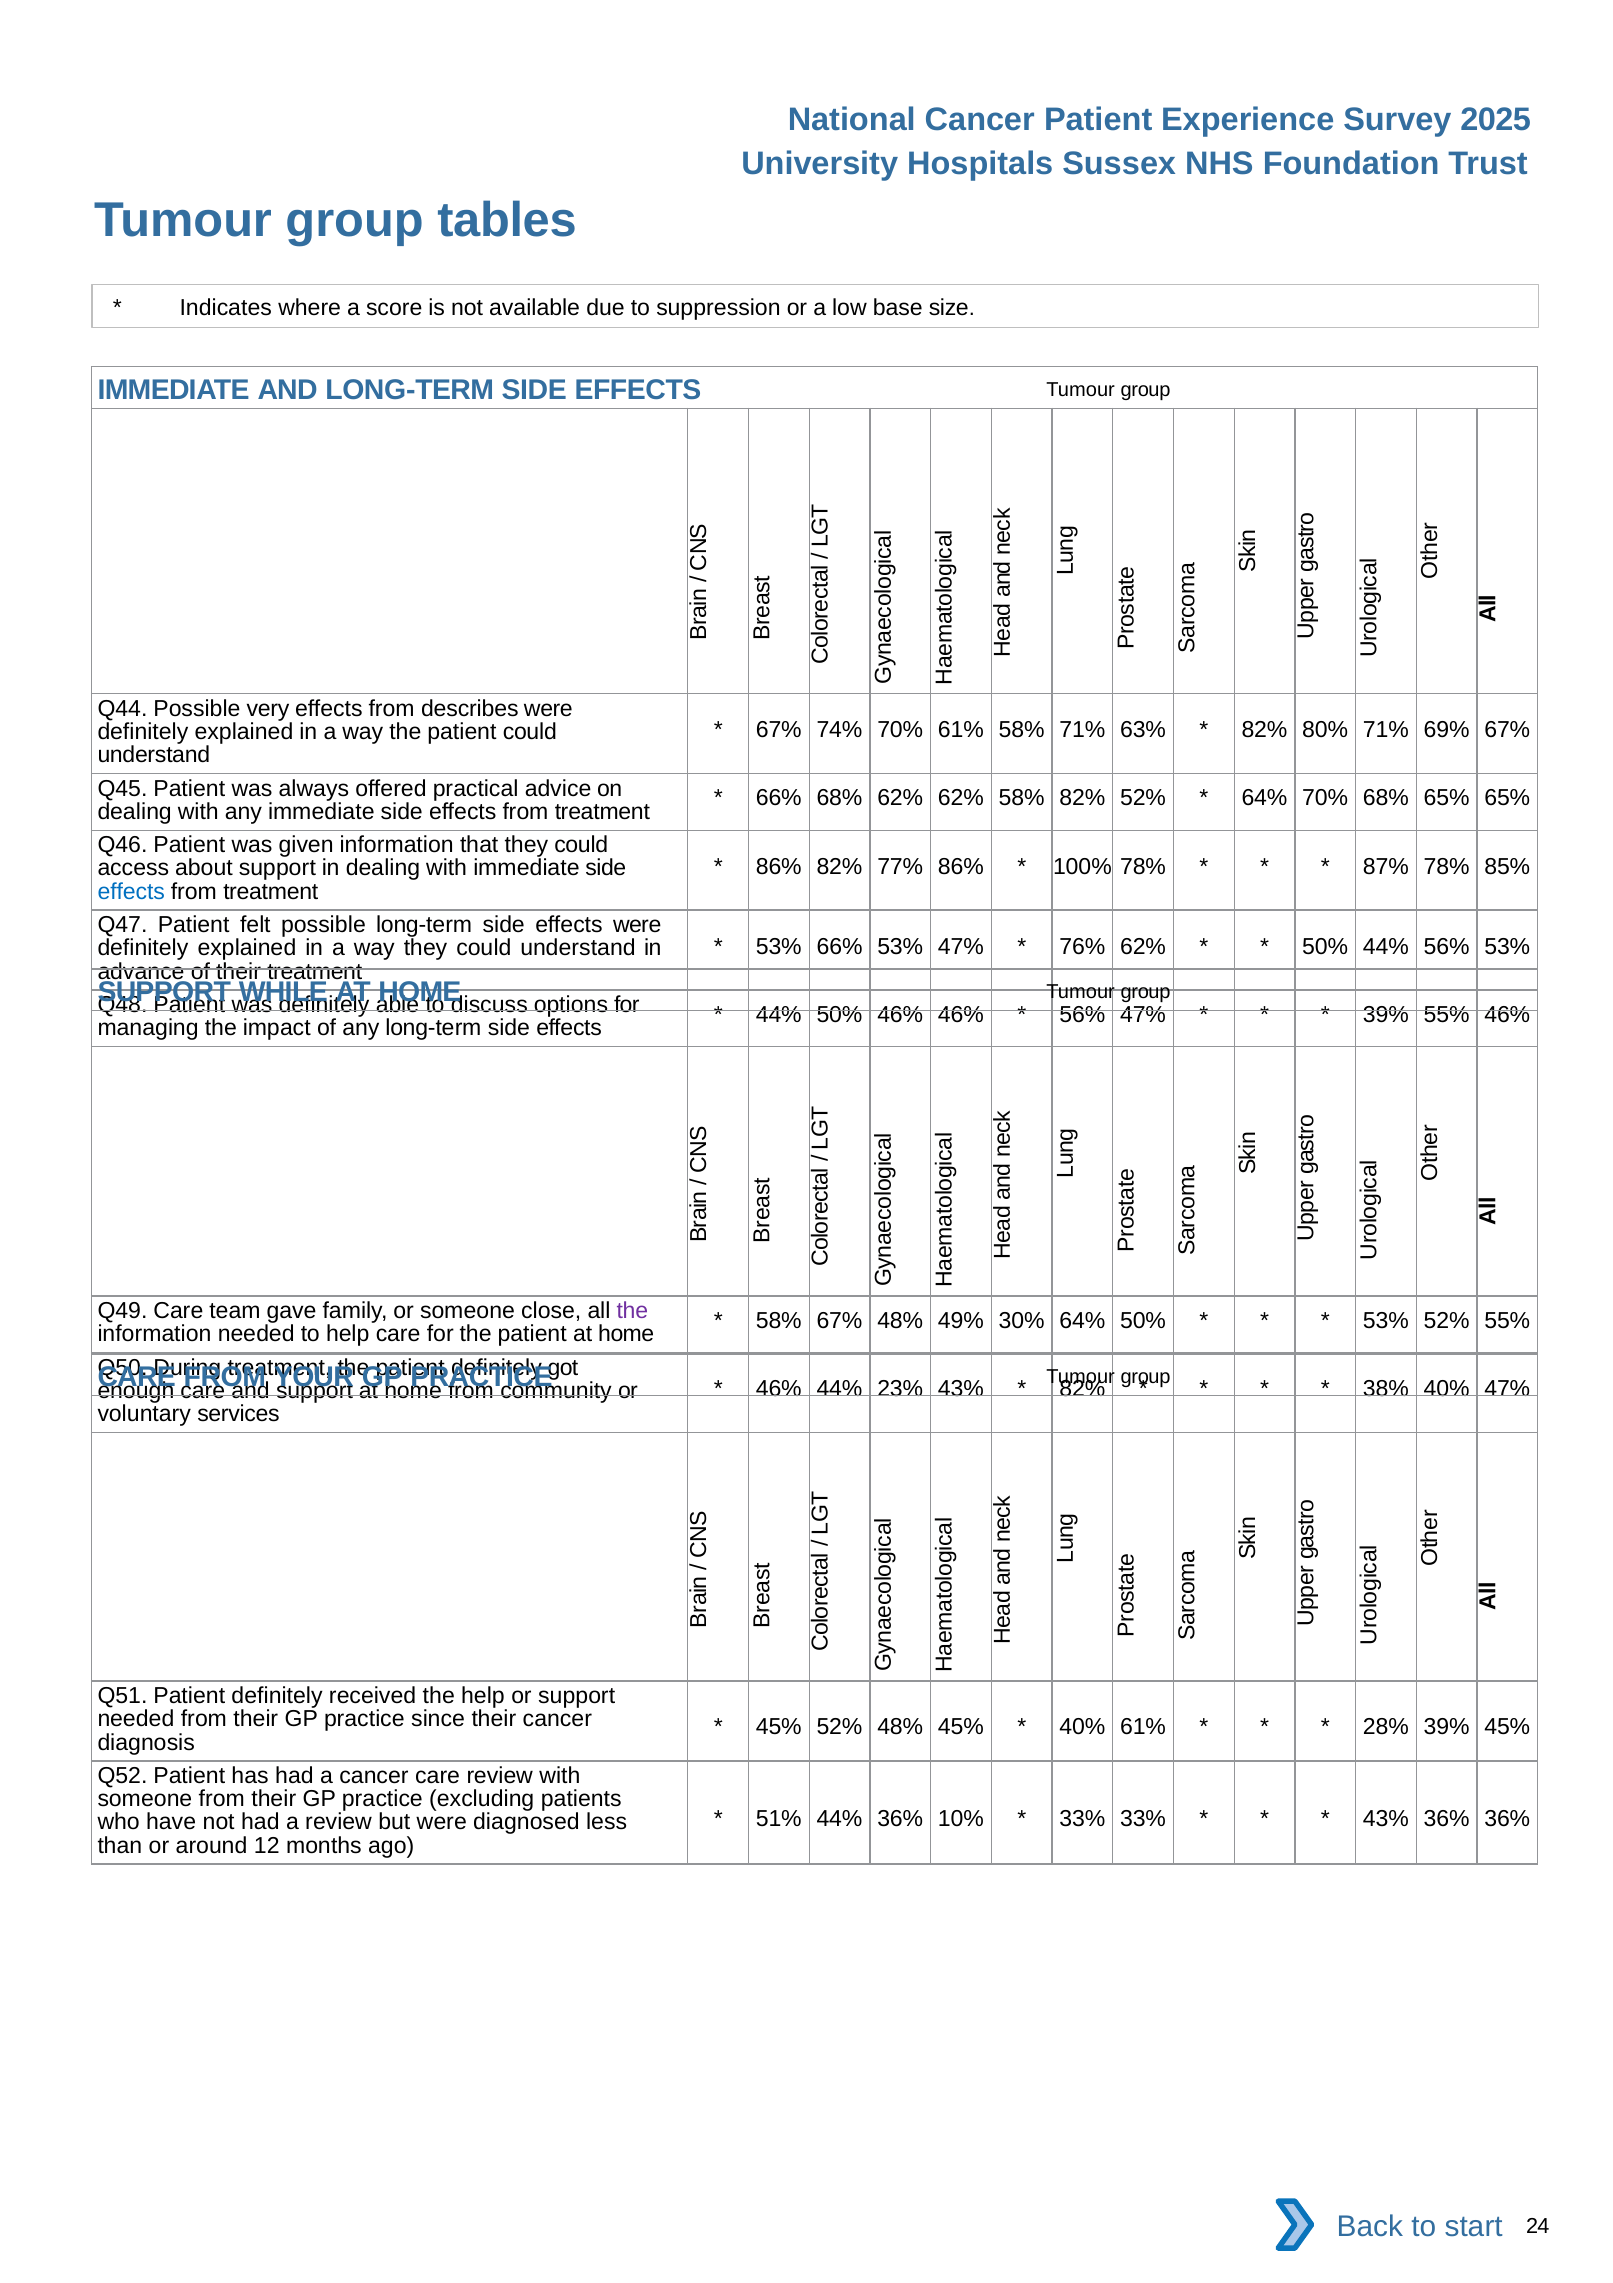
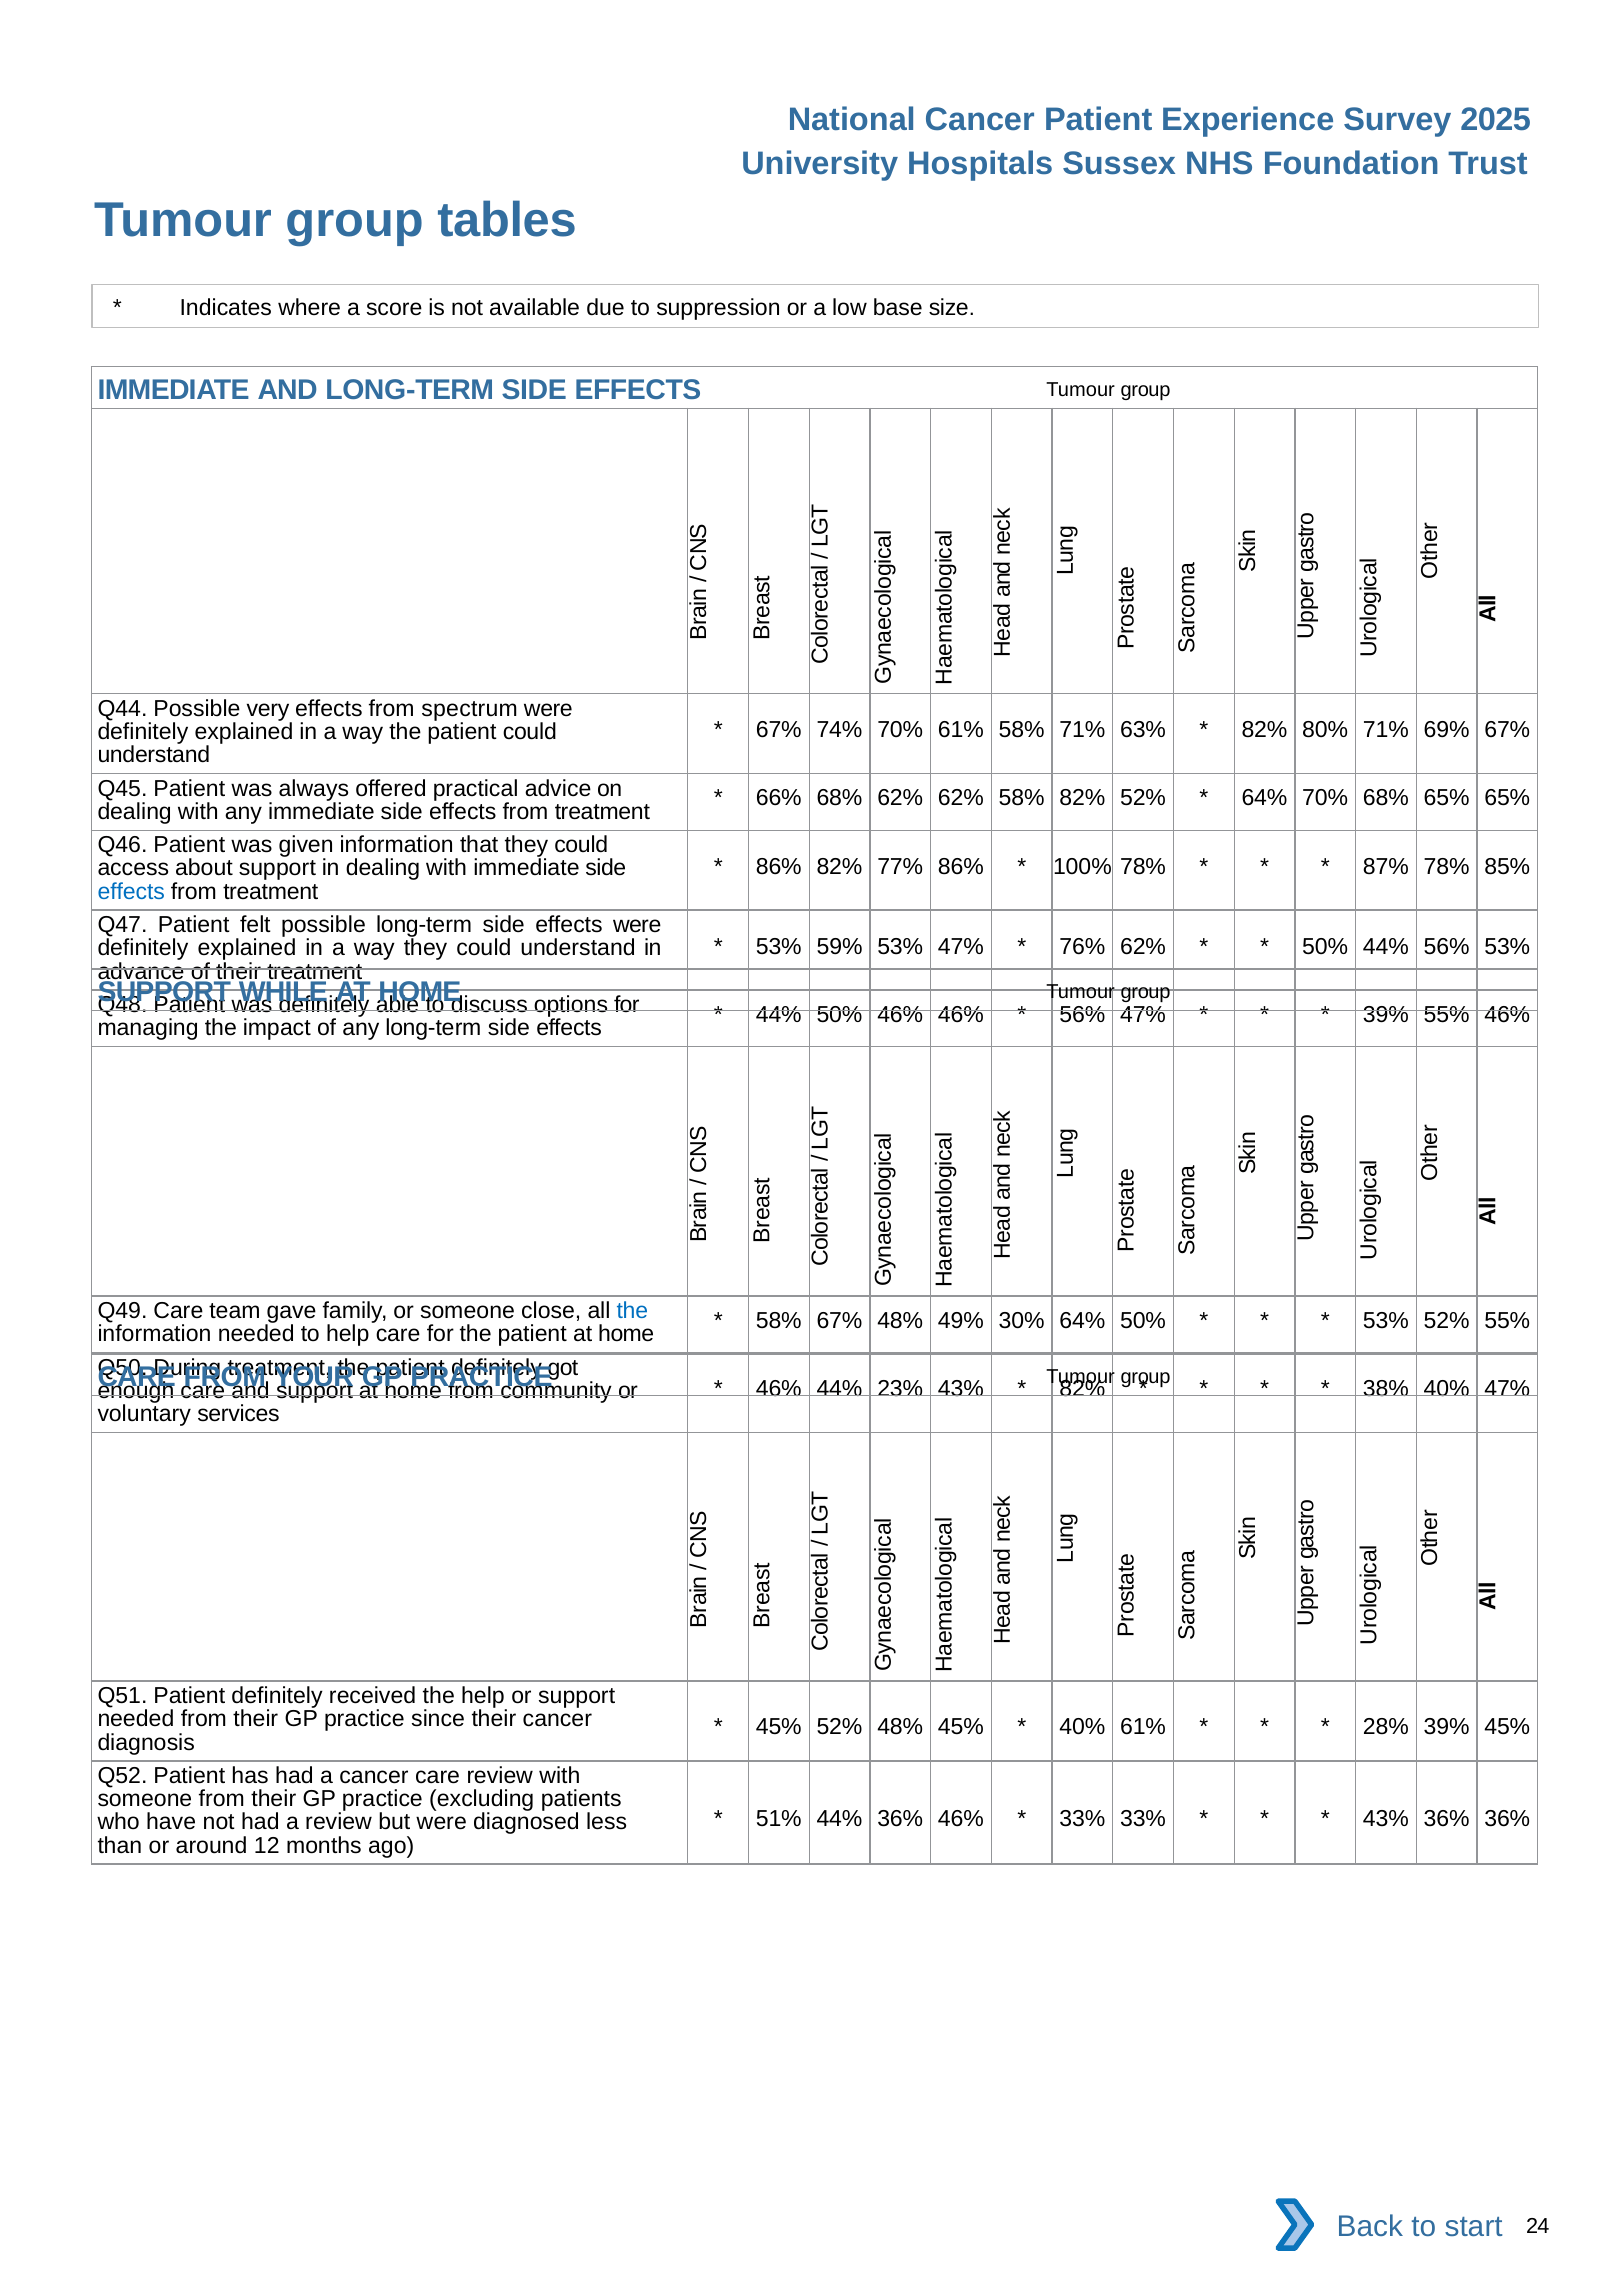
describes: describes -> spectrum
53% 66%: 66% -> 59%
the at (632, 1311) colour: purple -> blue
36% 10%: 10% -> 46%
